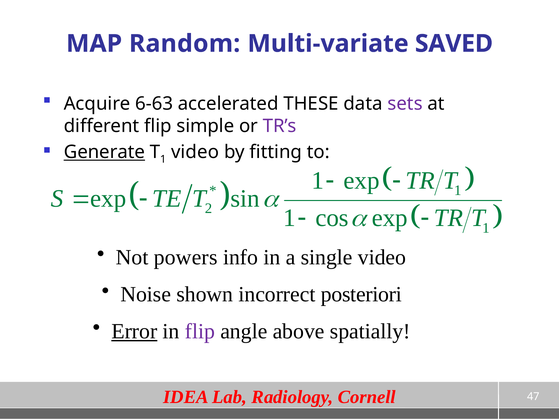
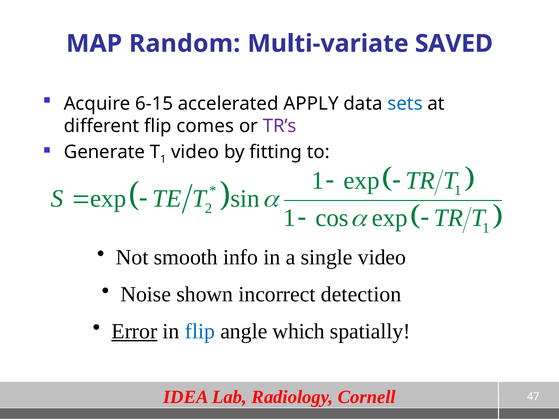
6-63: 6-63 -> 6-15
THESE: THESE -> APPLY
sets colour: purple -> blue
simple: simple -> comes
Generate underline: present -> none
powers: powers -> smooth
posteriori: posteriori -> detection
flip at (200, 332) colour: purple -> blue
above: above -> which
